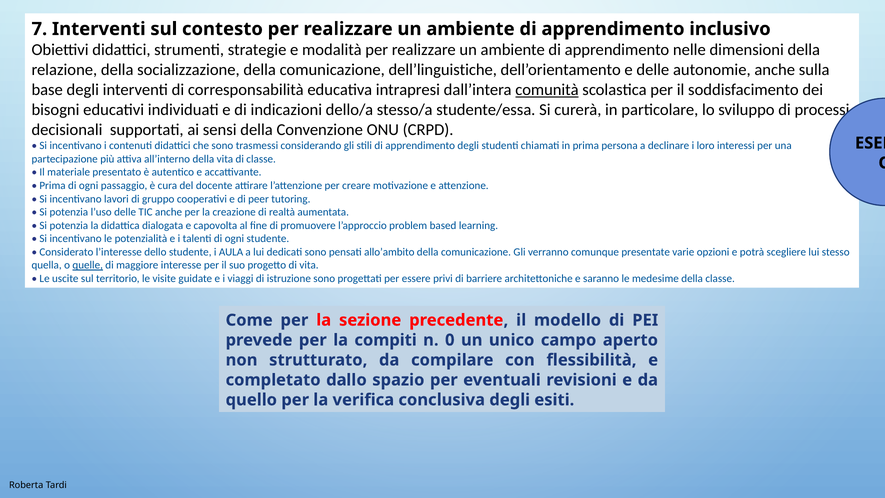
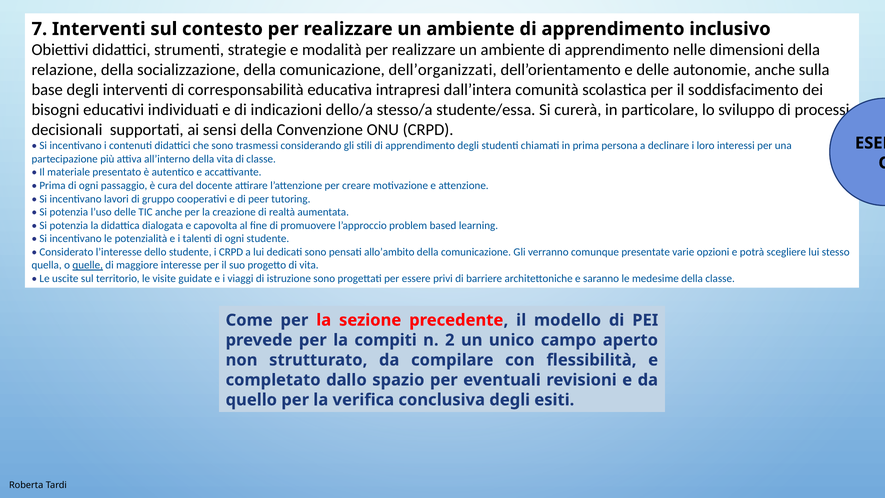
dell’linguistiche: dell’linguistiche -> dell’organizzati
comunità underline: present -> none
i AULA: AULA -> CRPD
0: 0 -> 2
